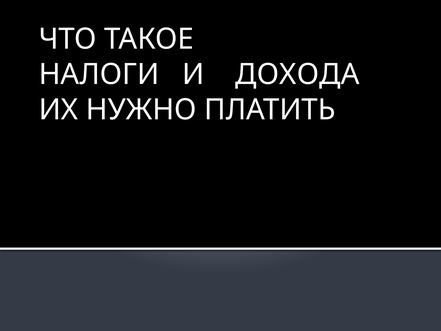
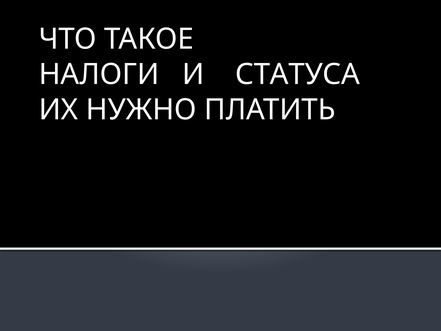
ДОХОДА: ДОХОДА -> СТАТУСА
